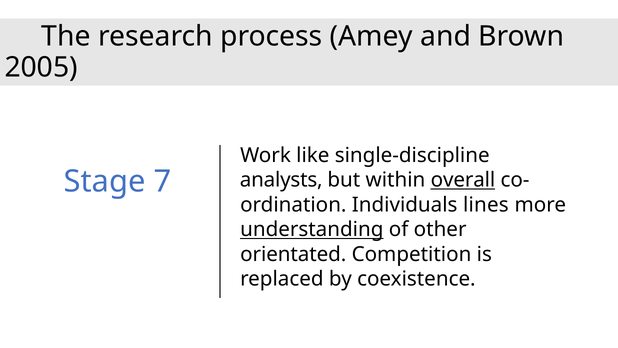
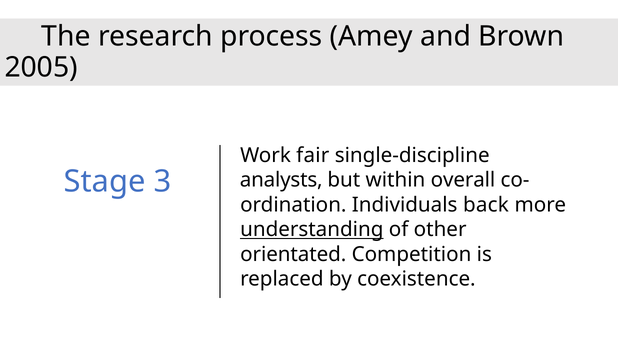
like: like -> fair
7: 7 -> 3
overall underline: present -> none
lines: lines -> back
